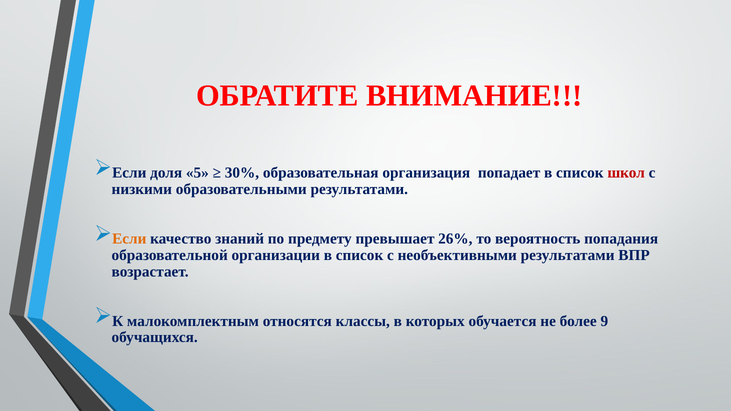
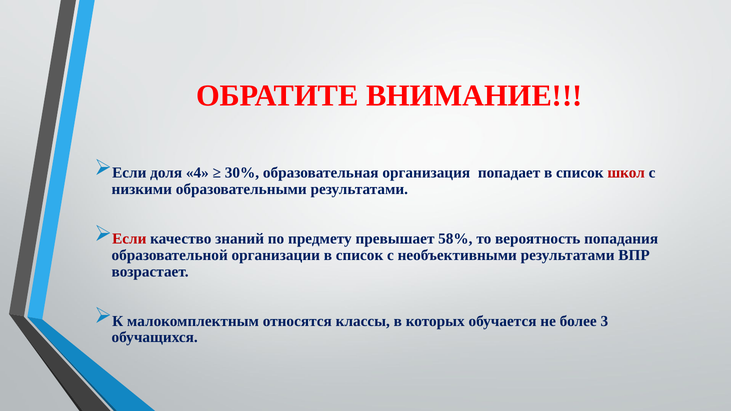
5: 5 -> 4
Если at (129, 239) colour: orange -> red
26%: 26% -> 58%
9: 9 -> 3
